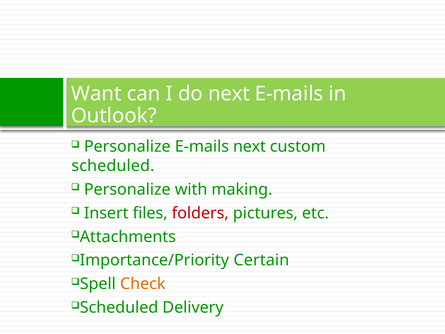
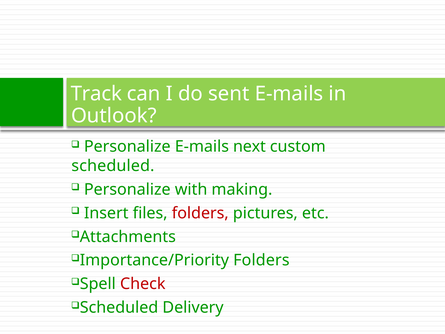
Want: Want -> Track
do next: next -> sent
Certain at (261, 260): Certain -> Folders
Check colour: orange -> red
